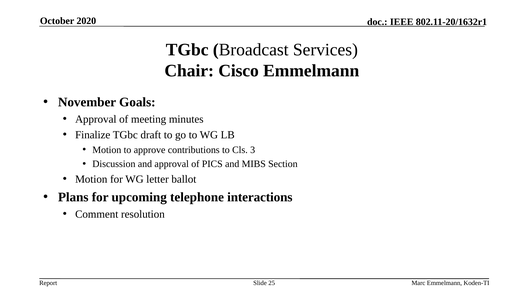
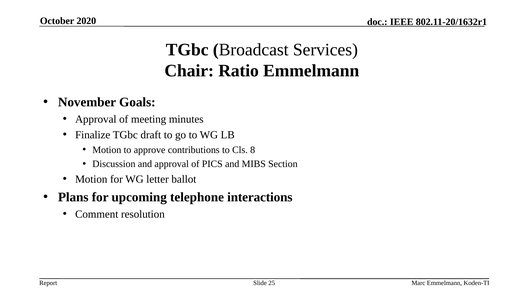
Cisco: Cisco -> Ratio
3: 3 -> 8
